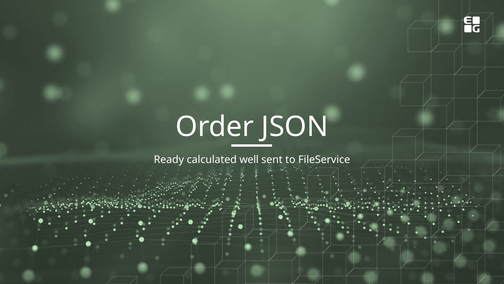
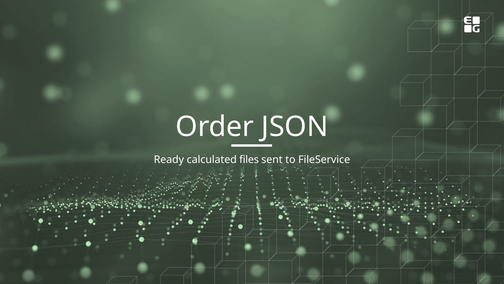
well: well -> files
